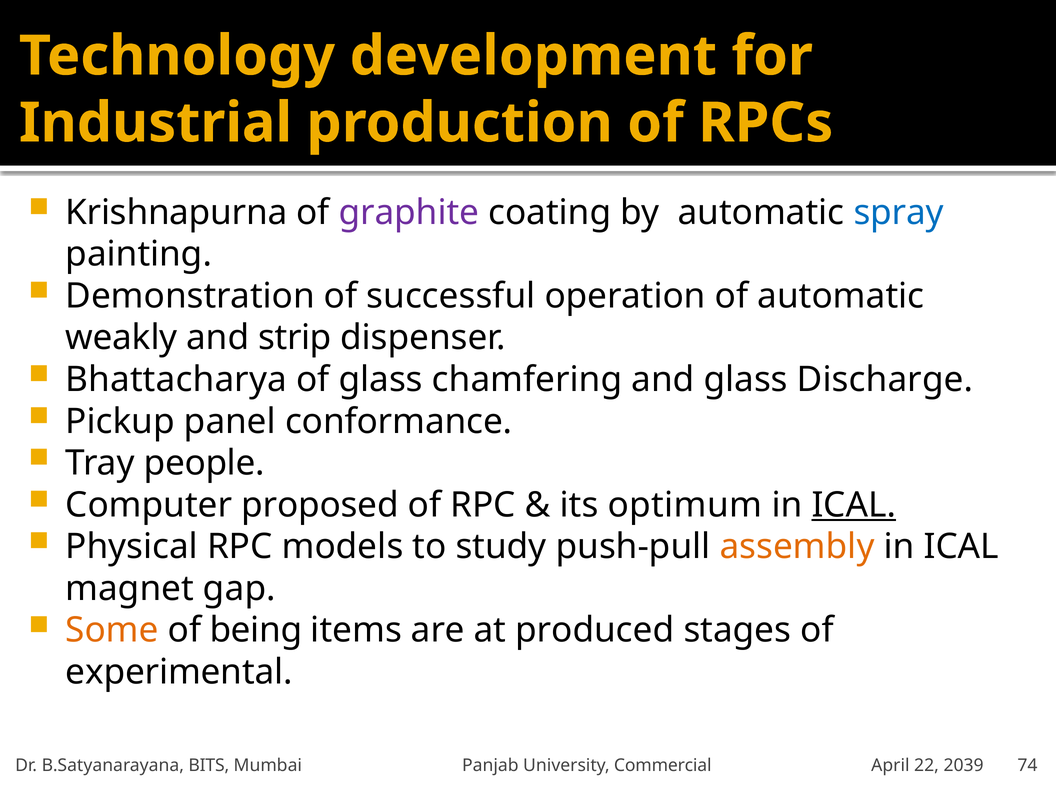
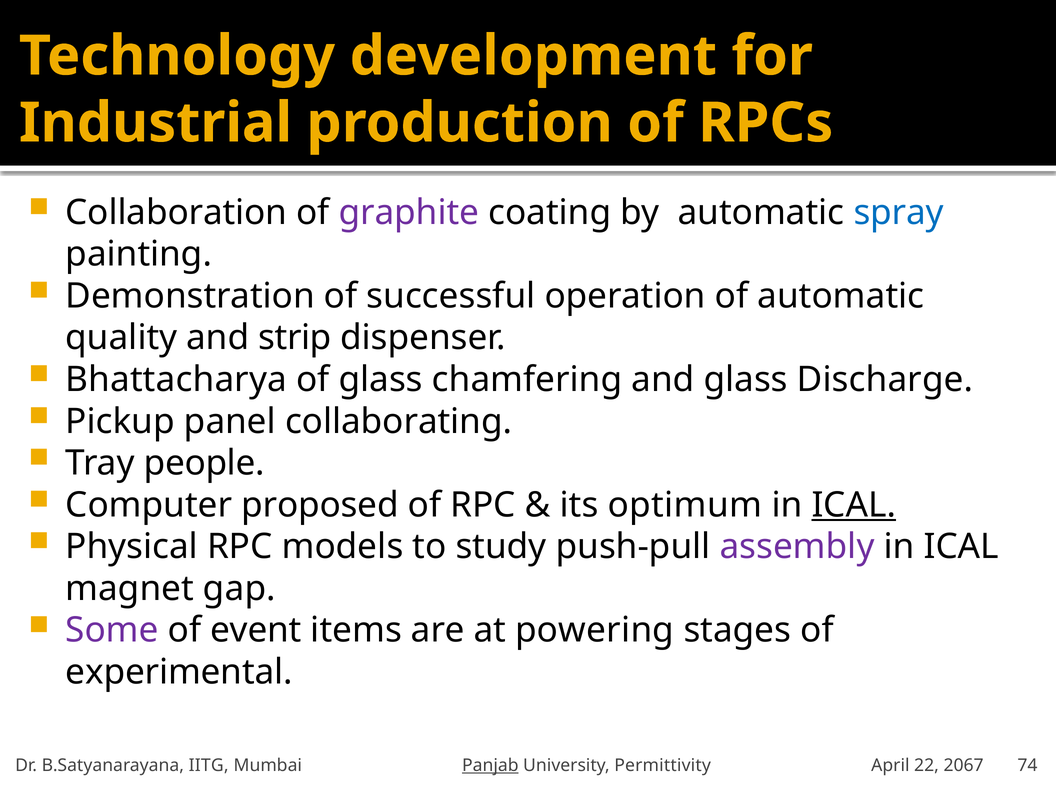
Krishnapurna: Krishnapurna -> Collaboration
weakly: weakly -> quality
conformance: conformance -> collaborating
assembly colour: orange -> purple
Some colour: orange -> purple
being: being -> event
produced: produced -> powering
BITS: BITS -> IITG
Panjab underline: none -> present
Commercial: Commercial -> Permittivity
2039: 2039 -> 2067
